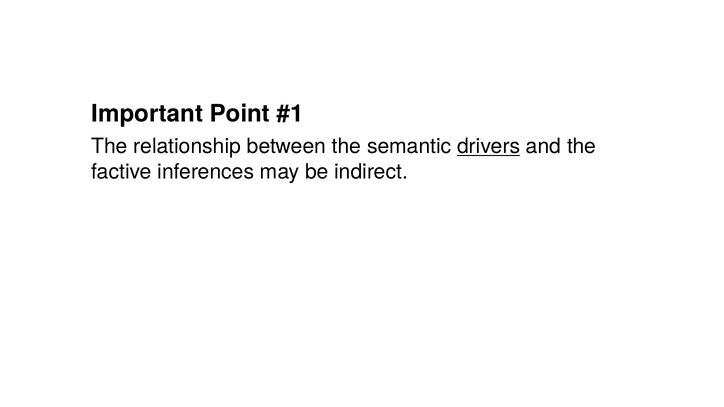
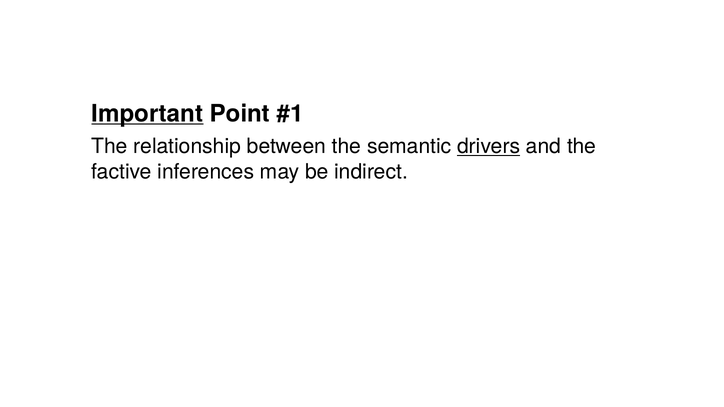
Important underline: none -> present
